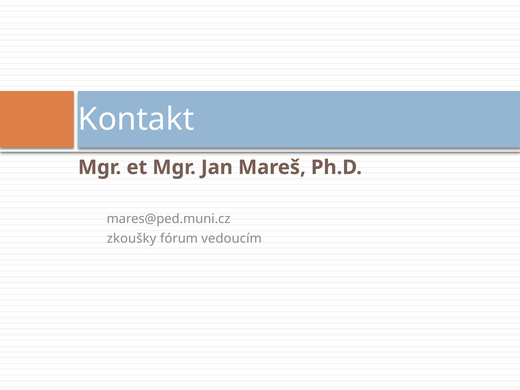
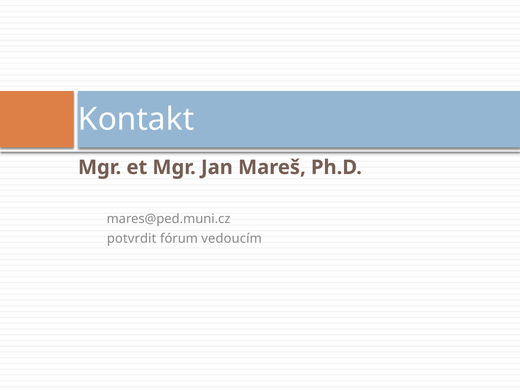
zkoušky: zkoušky -> potvrdit
